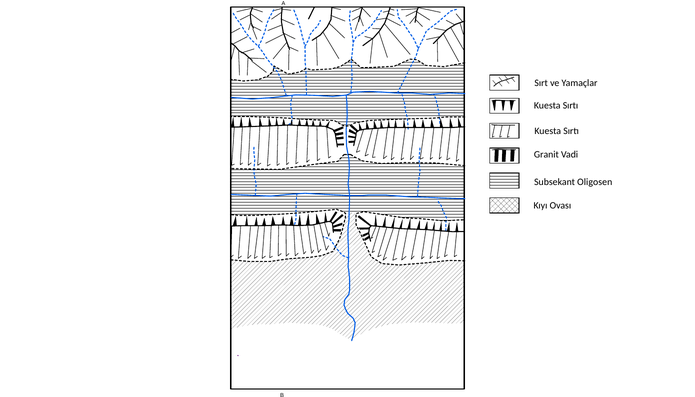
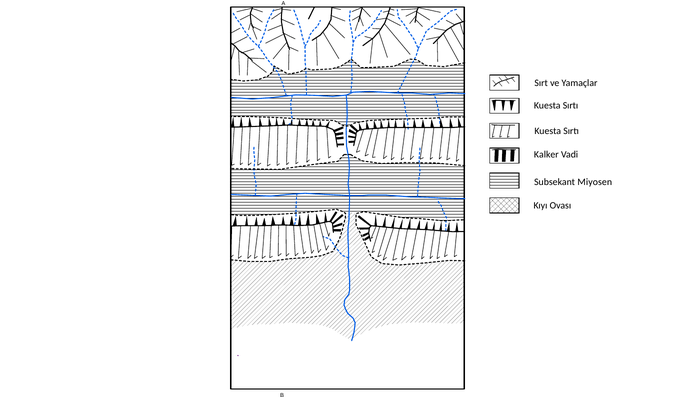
Granit: Granit -> Kalker
Oligosen: Oligosen -> Miyosen
